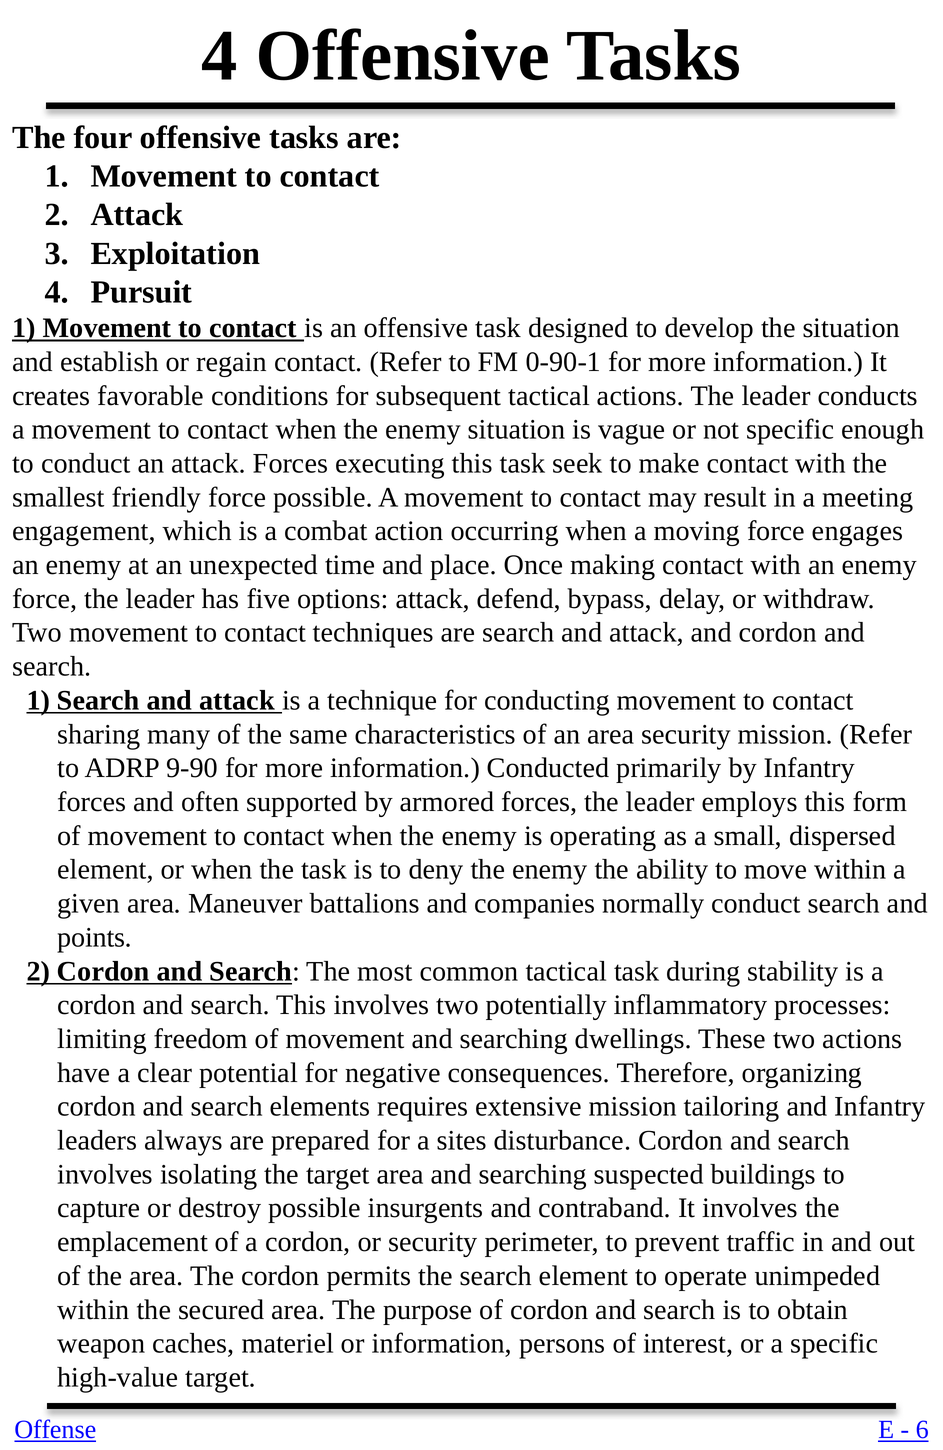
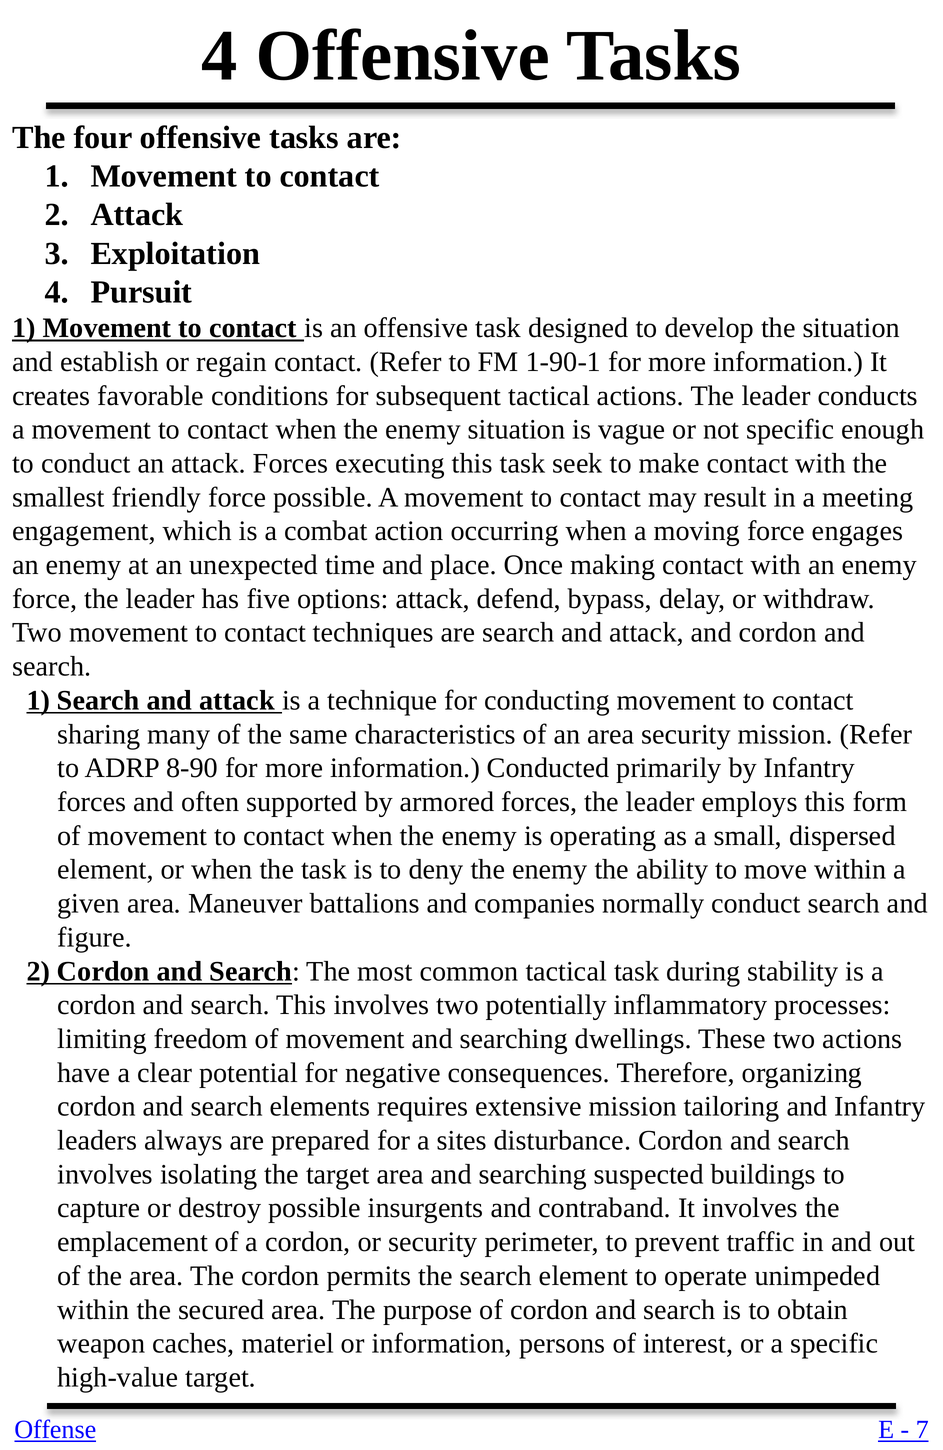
0-90-1: 0-90-1 -> 1-90-1
9-90: 9-90 -> 8-90
points: points -> figure
6: 6 -> 7
